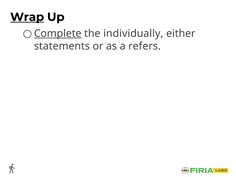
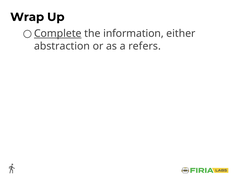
Wrap underline: present -> none
individually: individually -> information
statements: statements -> abstraction
